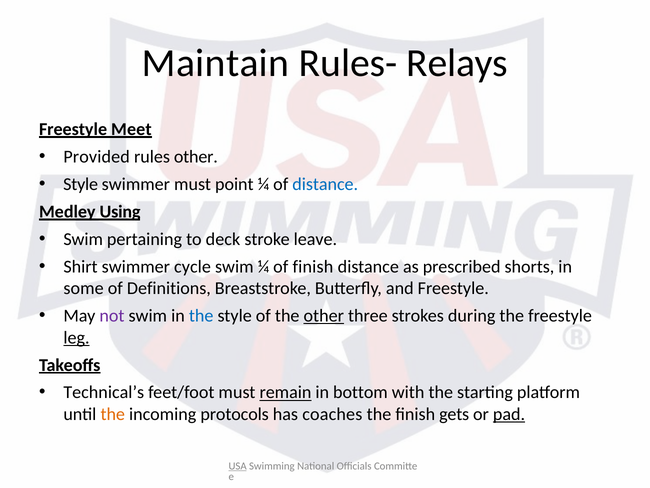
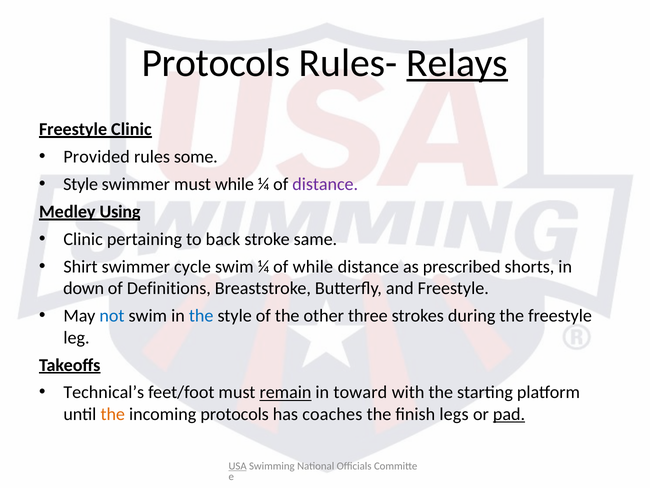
Maintain at (216, 63): Maintain -> Protocols
Relays underline: none -> present
Freestyle Meet: Meet -> Clinic
rules other: other -> some
must point: point -> while
distance at (325, 184) colour: blue -> purple
Swim at (83, 239): Swim -> Clinic
deck: deck -> back
leave: leave -> same
of finish: finish -> while
some: some -> down
not colour: purple -> blue
other at (324, 316) underline: present -> none
leg underline: present -> none
bottom: bottom -> toward
gets: gets -> legs
